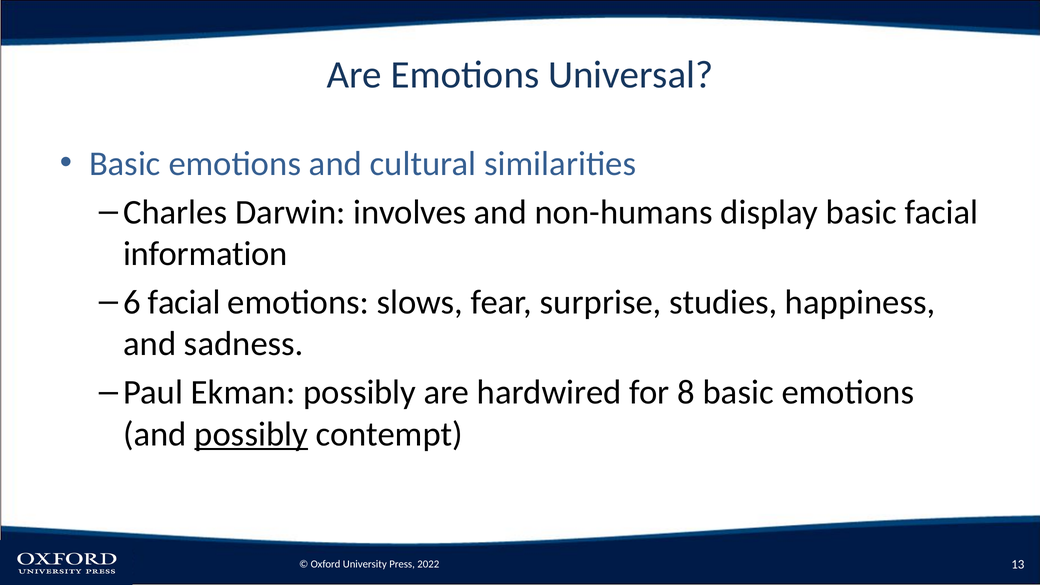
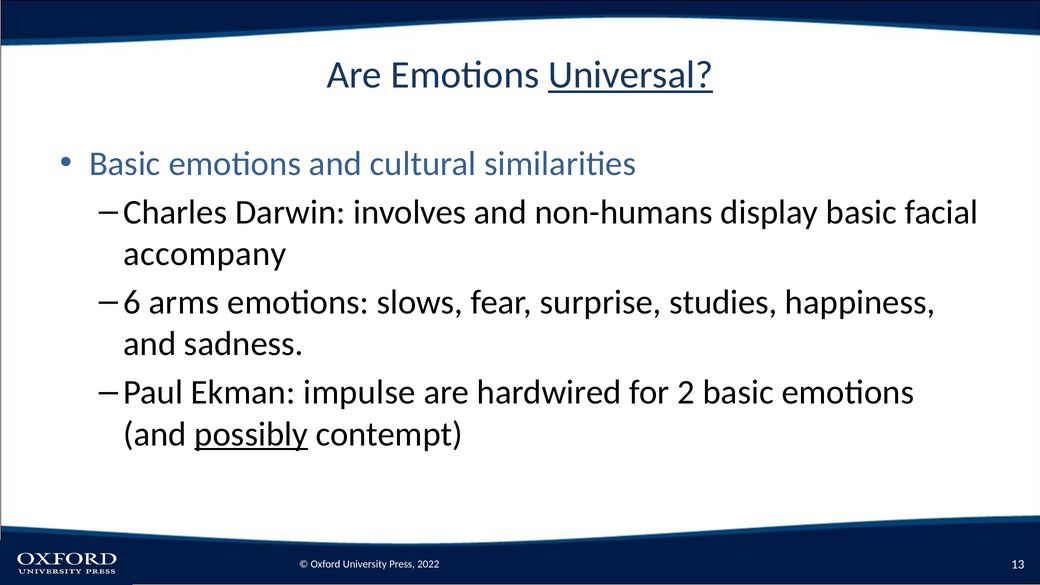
Universal underline: none -> present
information: information -> accompany
6 facial: facial -> arms
Ekman possibly: possibly -> impulse
8: 8 -> 2
